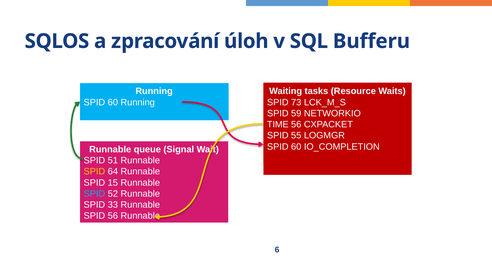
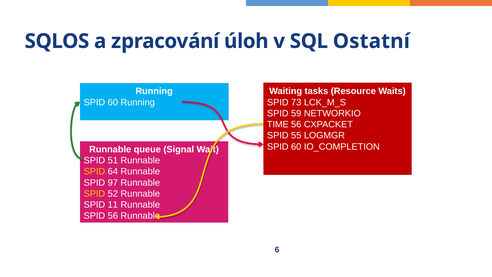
Bufferu: Bufferu -> Ostatní
15: 15 -> 97
SPID at (94, 194) colour: light blue -> yellow
33: 33 -> 11
